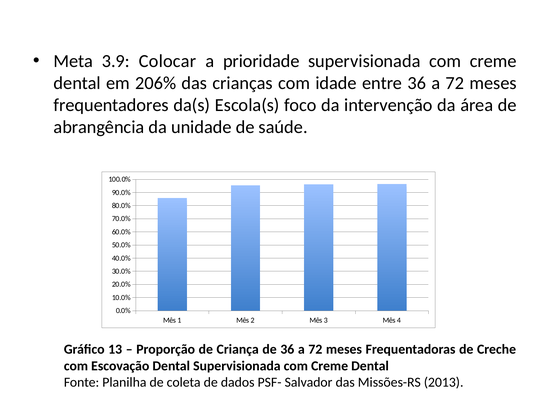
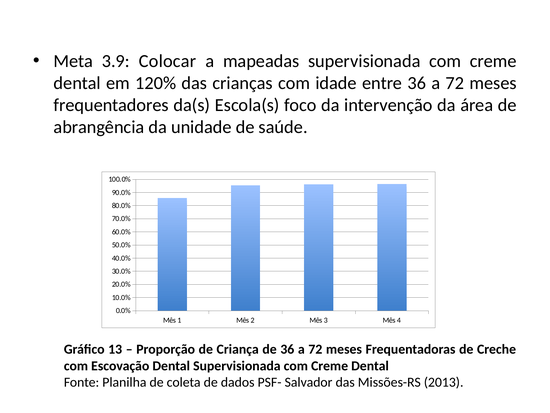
prioridade: prioridade -> mapeadas
206%: 206% -> 120%
